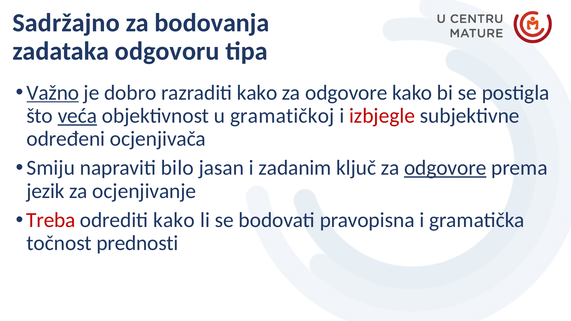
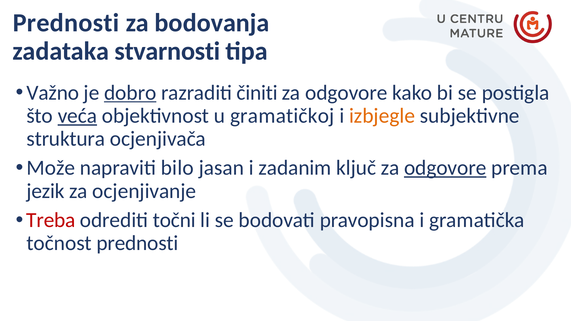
Sadržajno at (66, 23): Sadržajno -> Prednosti
odgovoru: odgovoru -> stvarnosti
Važno underline: present -> none
dobro underline: none -> present
razraditi kako: kako -> činiti
izbjegle colour: red -> orange
određeni: određeni -> struktura
Smiju: Smiju -> Može
odrediti kako: kako -> točni
